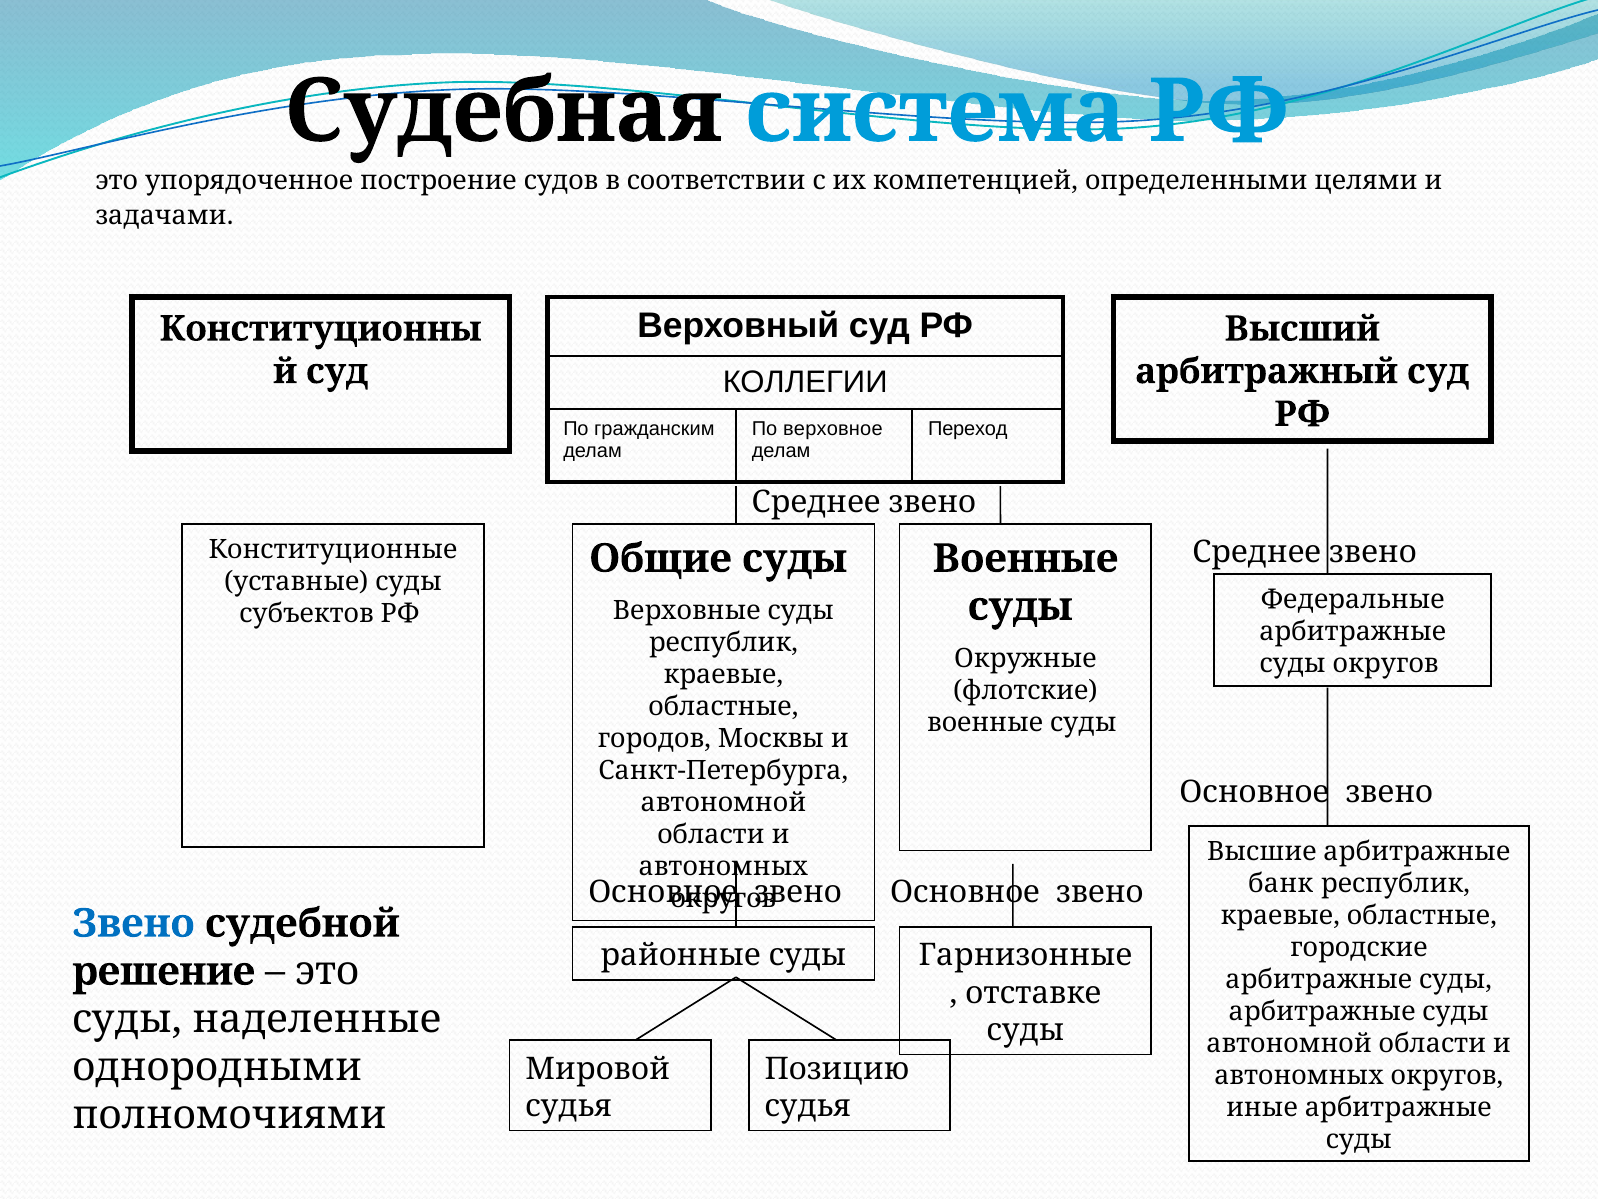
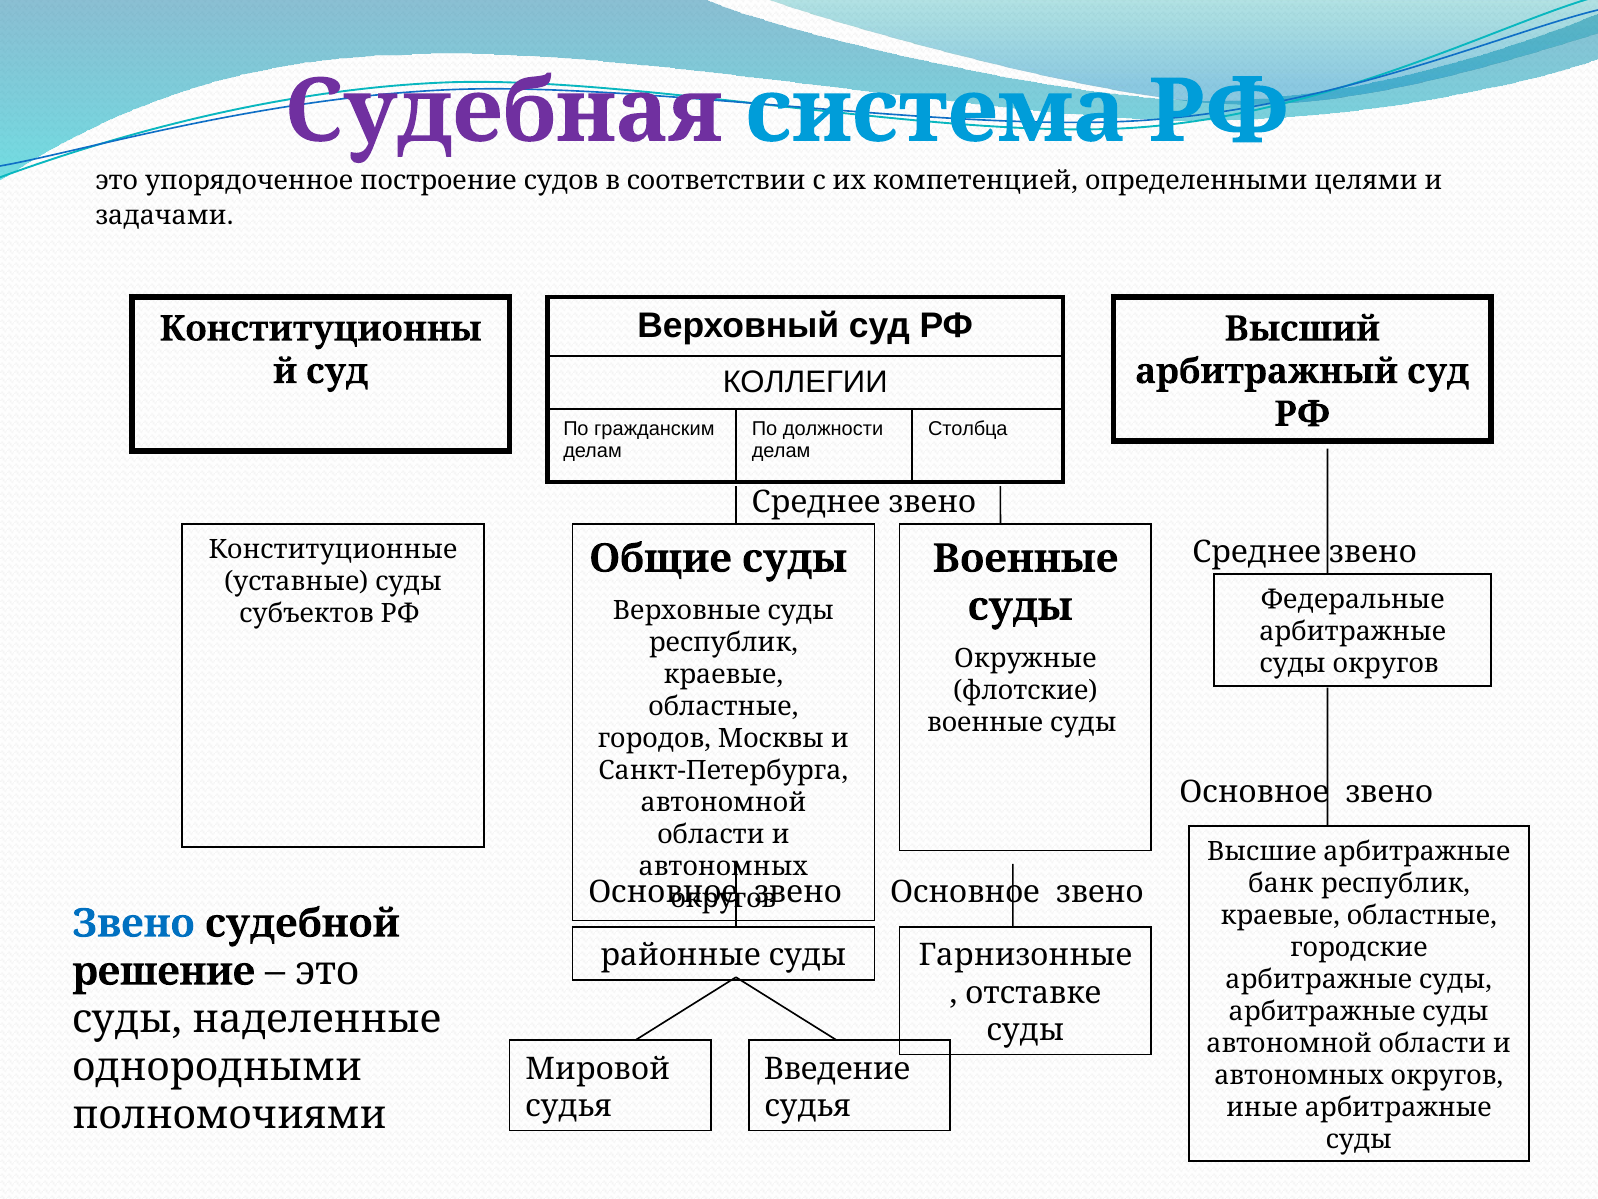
Судебная colour: black -> purple
верховное: верховное -> должности
Переход: Переход -> Столбца
Позицию: Позицию -> Введение
